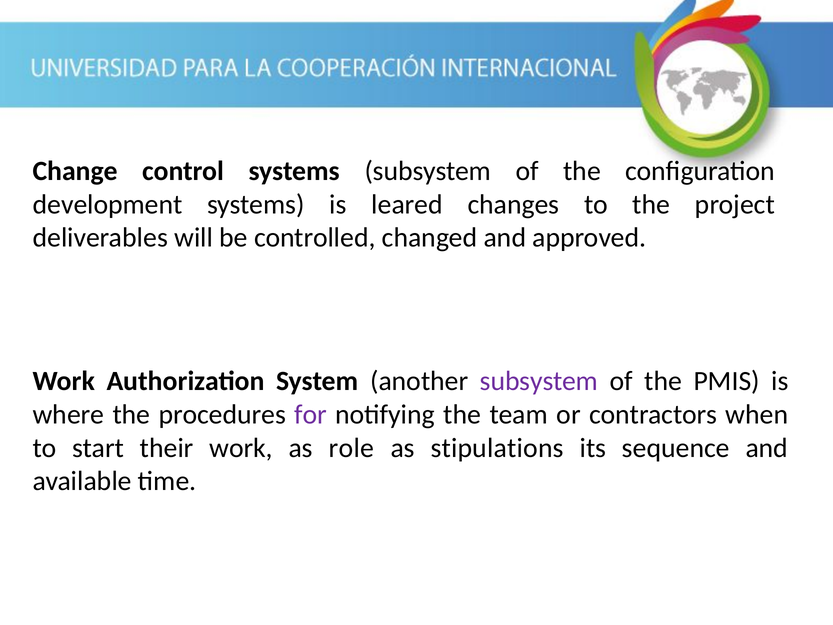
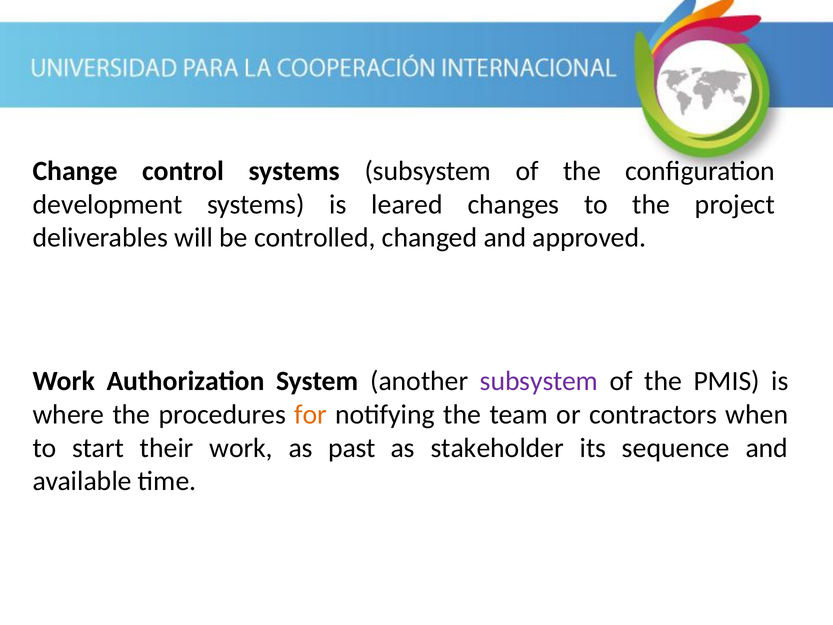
for colour: purple -> orange
role: role -> past
stipulations: stipulations -> stakeholder
